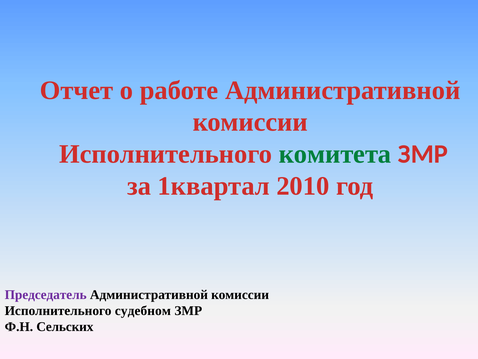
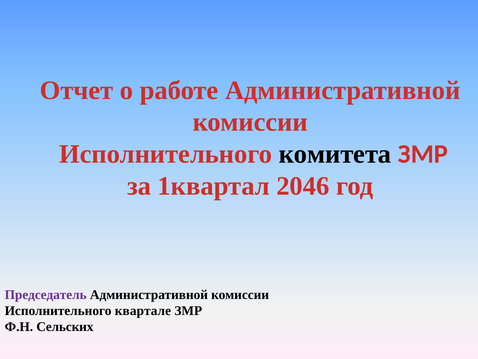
комитета colour: green -> black
2010: 2010 -> 2046
судебном: судебном -> квартале
